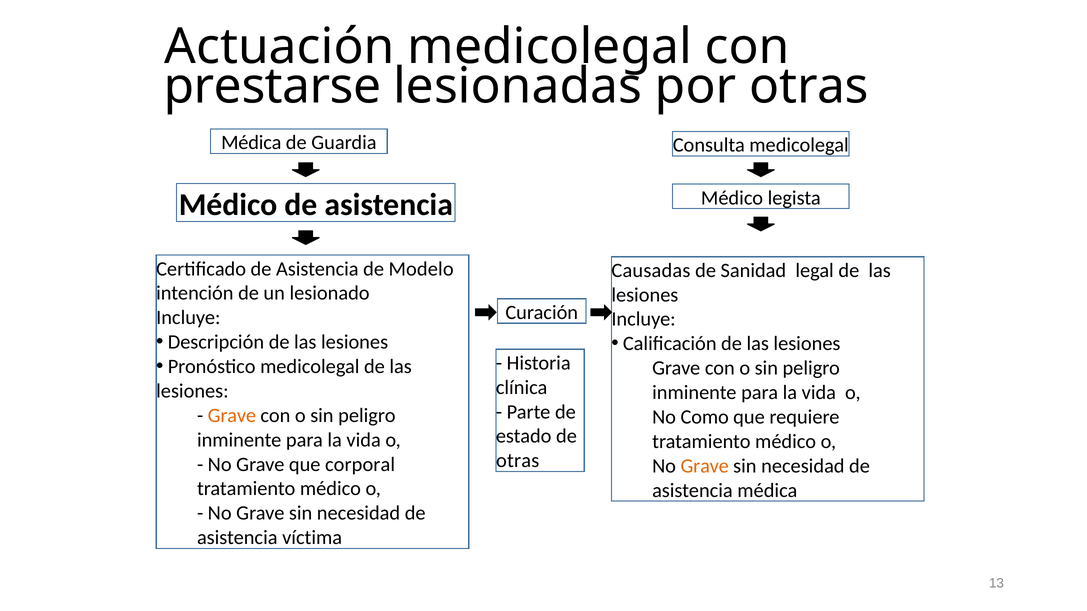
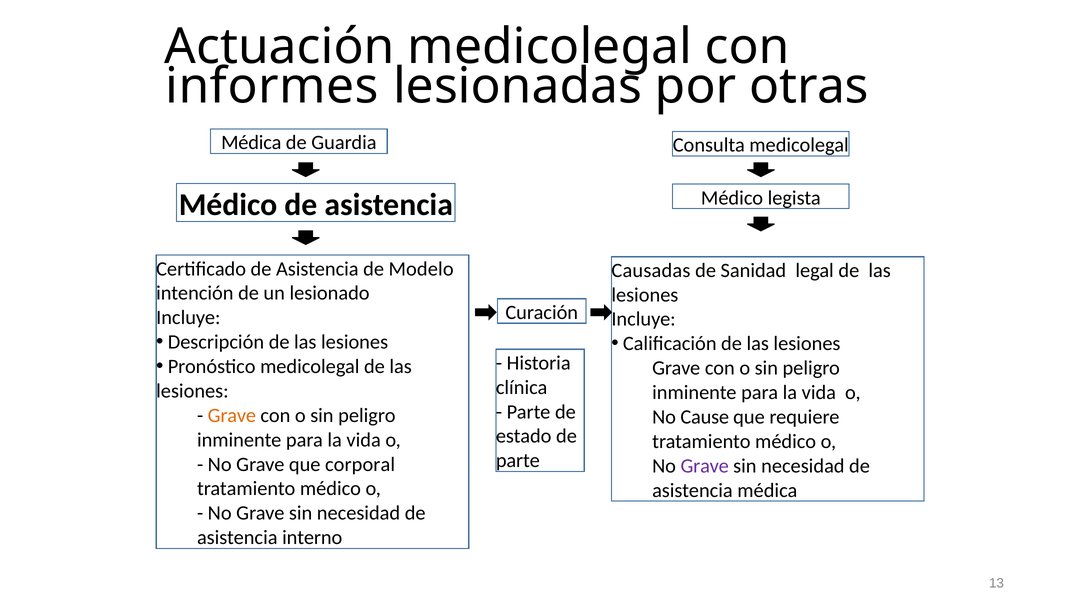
prestarse: prestarse -> informes
Como: Como -> Cause
otras at (518, 461): otras -> parte
Grave at (705, 466) colour: orange -> purple
víctima: víctima -> interno
